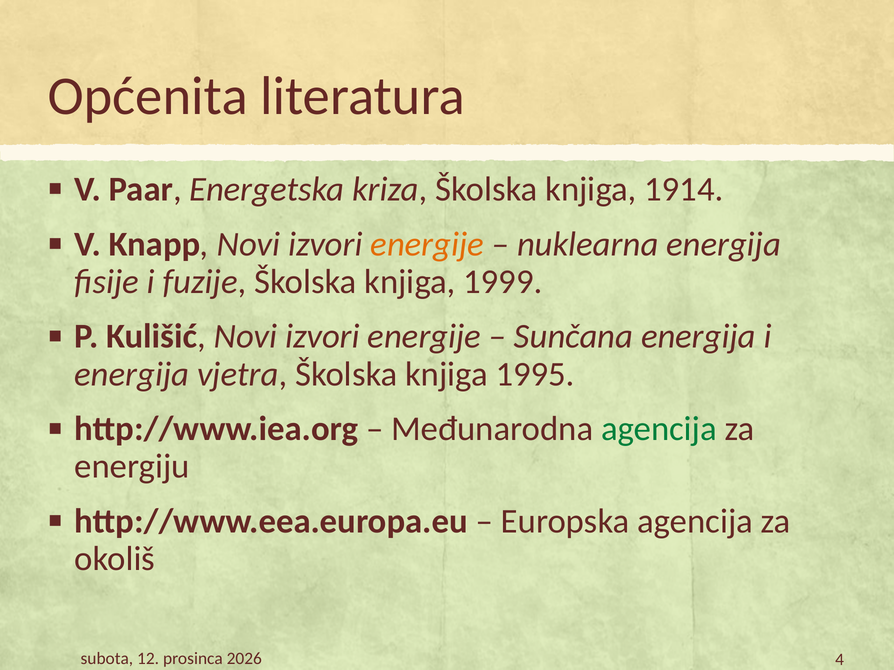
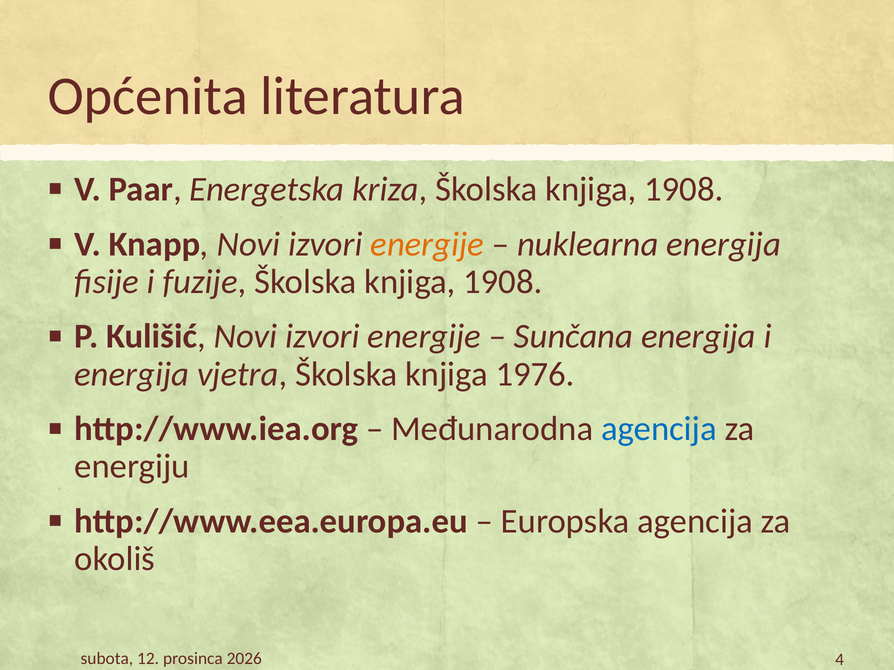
kriza Školska knjiga 1914: 1914 -> 1908
fuzije Školska knjiga 1999: 1999 -> 1908
1995: 1995 -> 1976
agencija at (659, 429) colour: green -> blue
